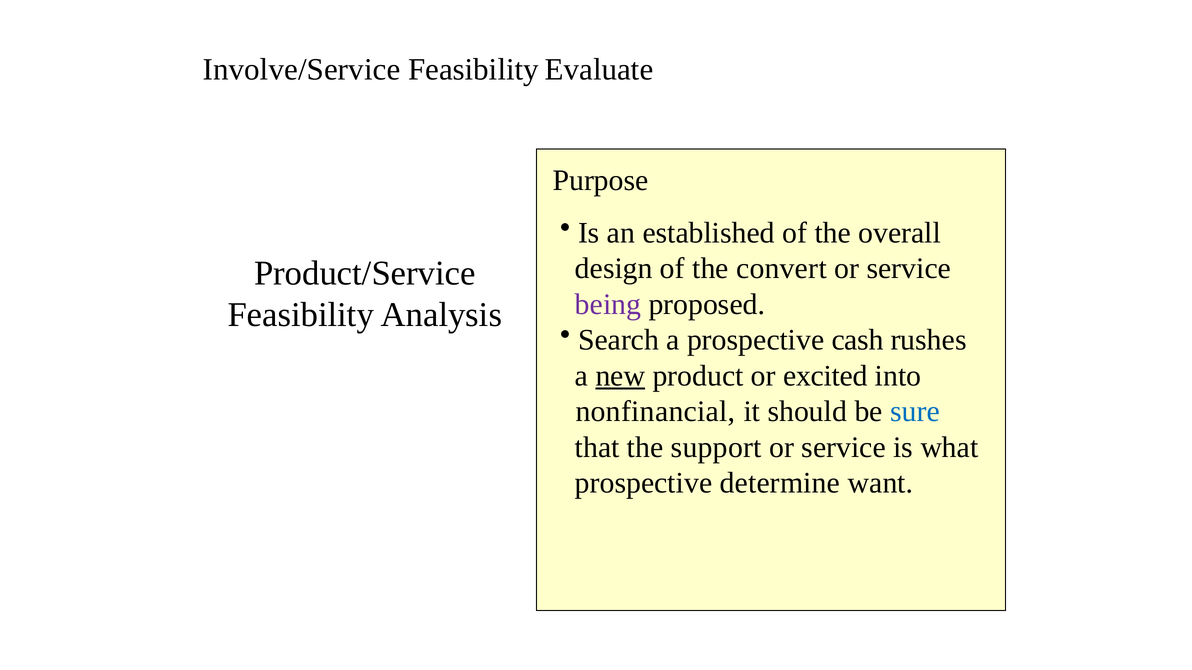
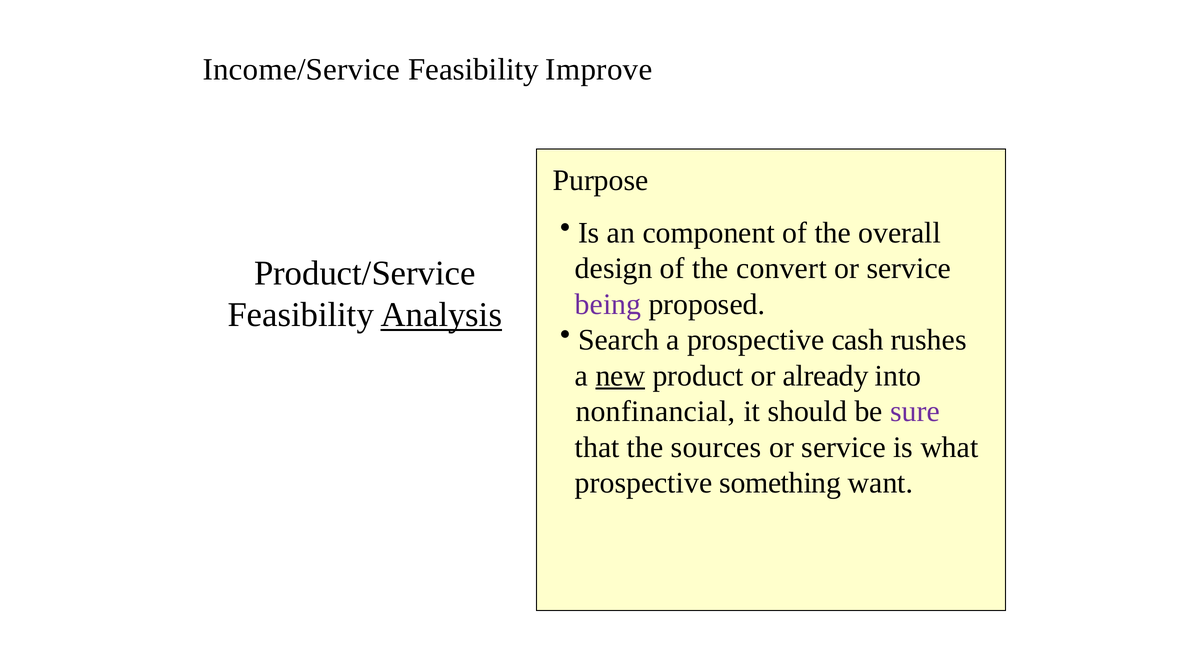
Involve/Service: Involve/Service -> Income/Service
Evaluate: Evaluate -> Improve
established: established -> component
Analysis underline: none -> present
excited: excited -> already
sure colour: blue -> purple
support: support -> sources
determine: determine -> something
